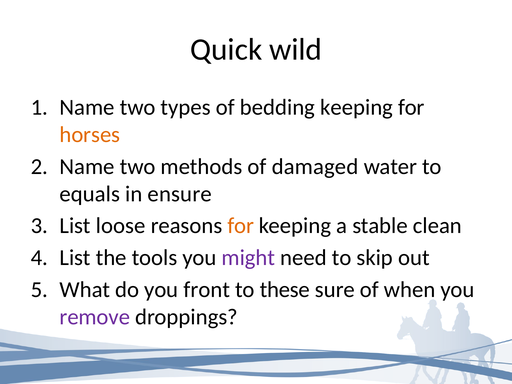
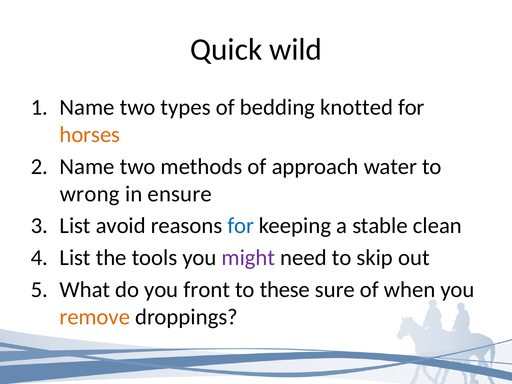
bedding keeping: keeping -> knotted
damaged: damaged -> approach
equals: equals -> wrong
loose: loose -> avoid
for at (241, 226) colour: orange -> blue
remove colour: purple -> orange
